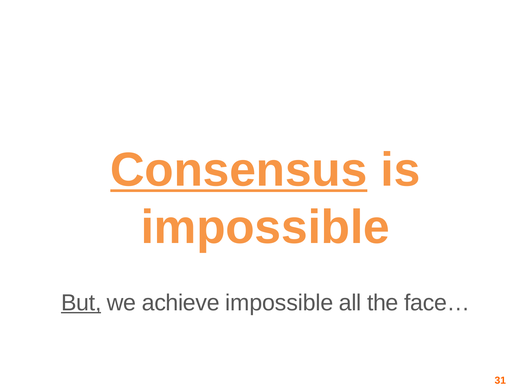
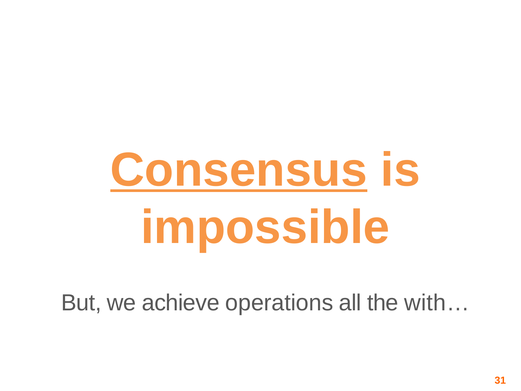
But underline: present -> none
achieve impossible: impossible -> operations
face…: face… -> with…
